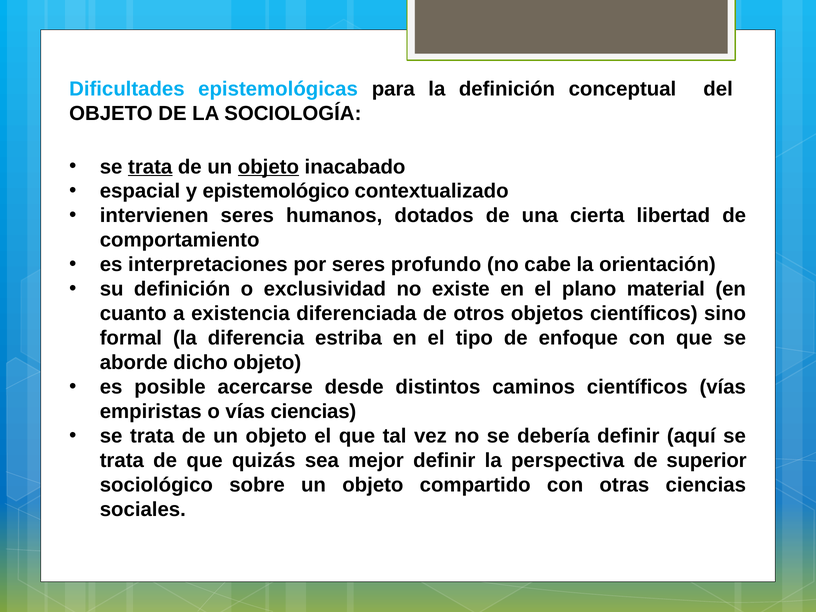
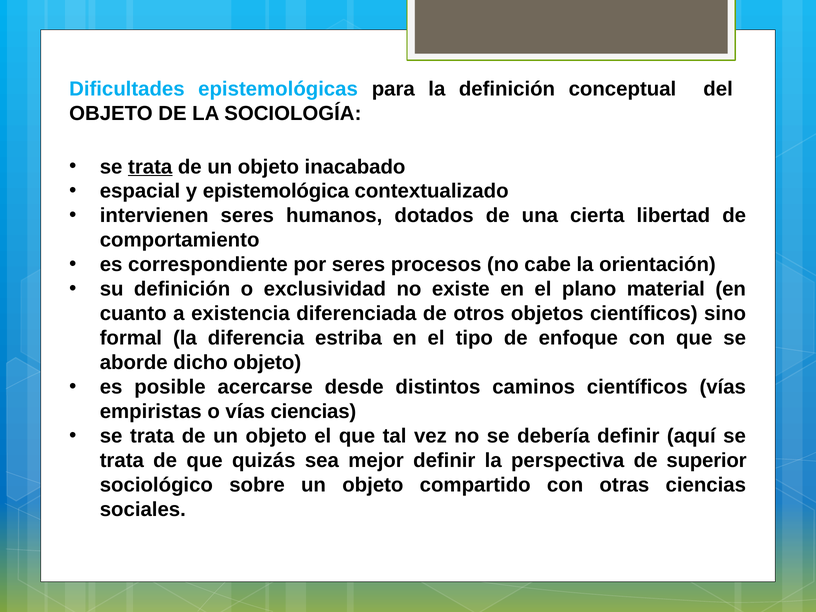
objeto at (268, 167) underline: present -> none
epistemológico: epistemológico -> epistemológica
interpretaciones: interpretaciones -> correspondiente
profundo: profundo -> procesos
